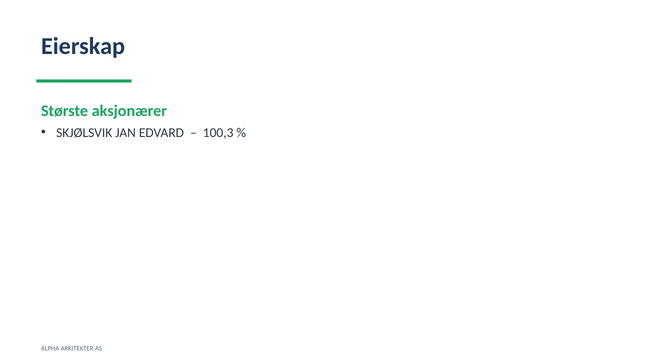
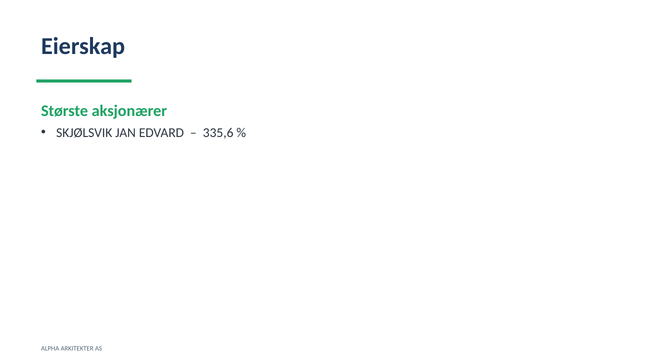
100,3: 100,3 -> 335,6
